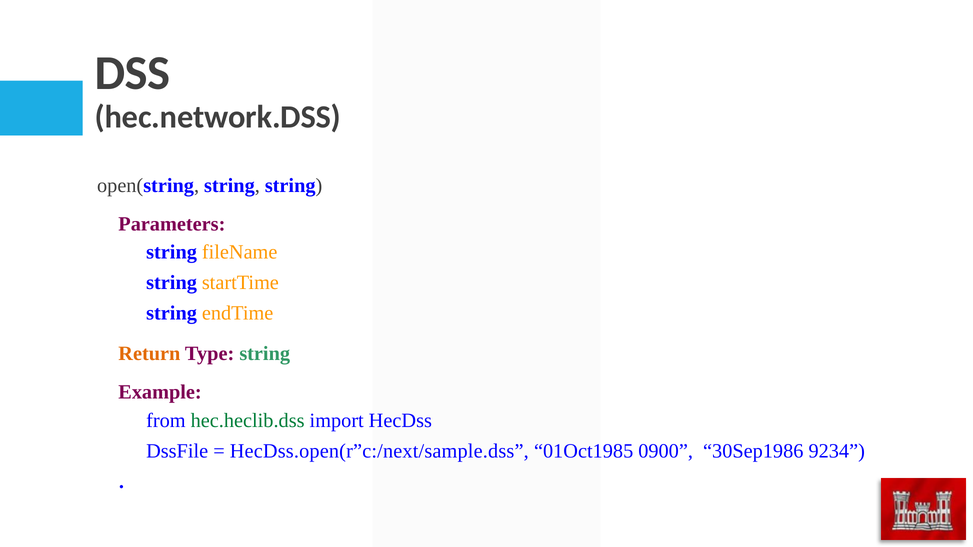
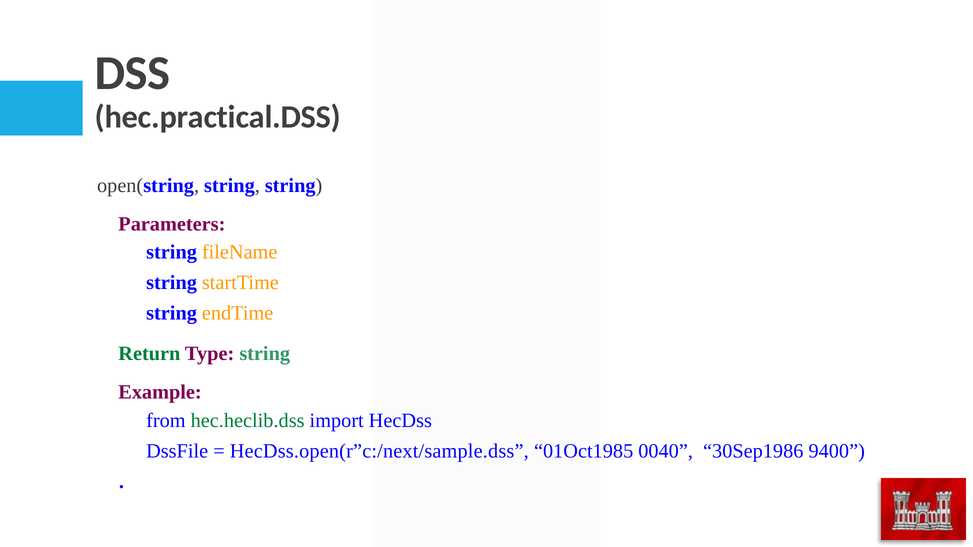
hec.network.DSS: hec.network.DSS -> hec.practical.DSS
Return colour: orange -> green
0900: 0900 -> 0040
9234: 9234 -> 9400
